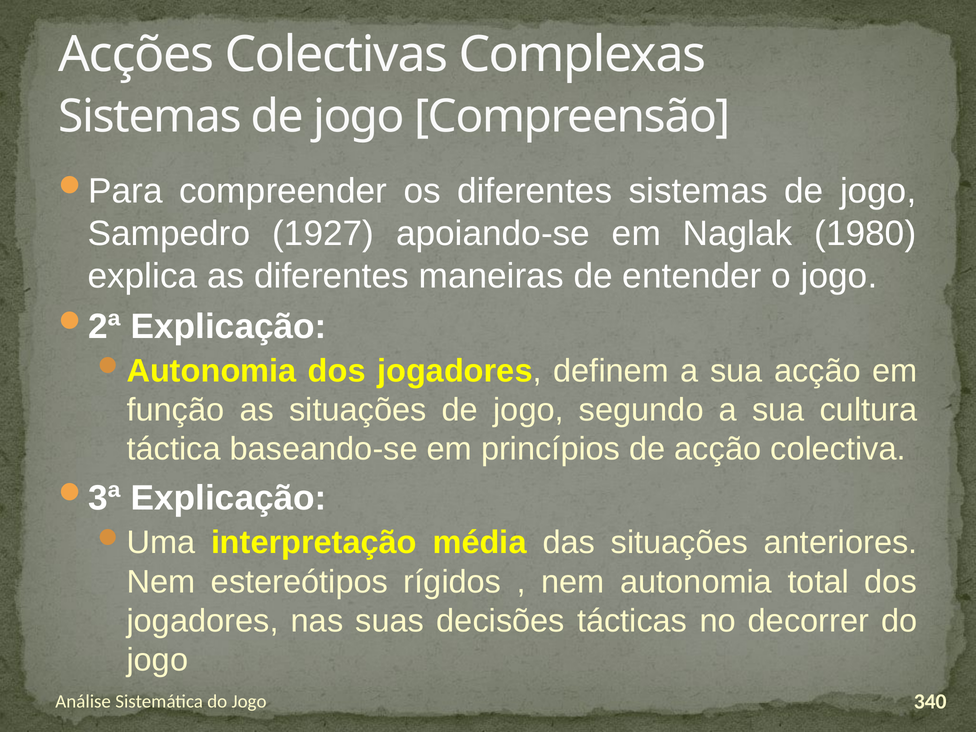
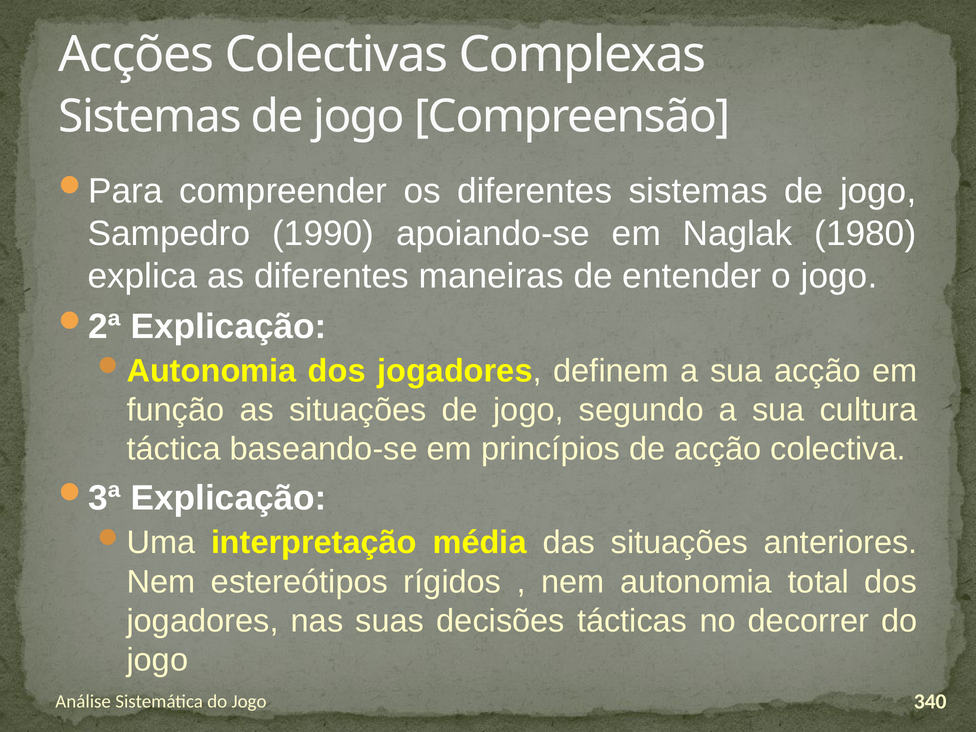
1927: 1927 -> 1990
